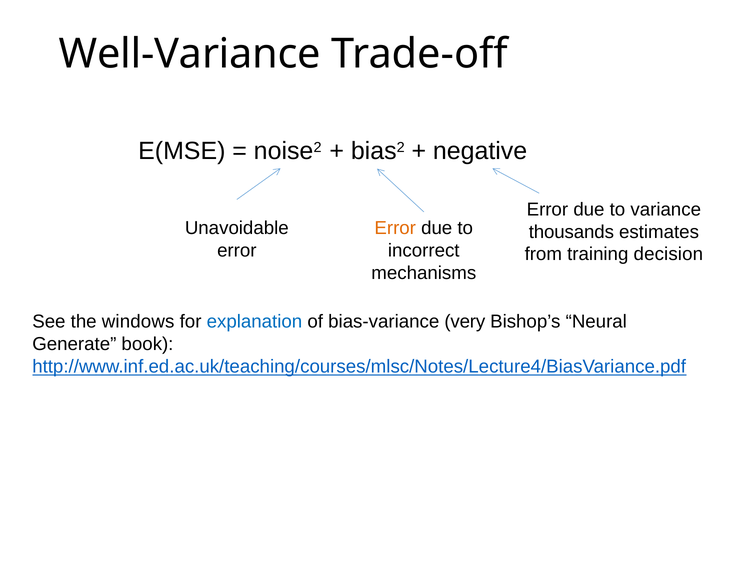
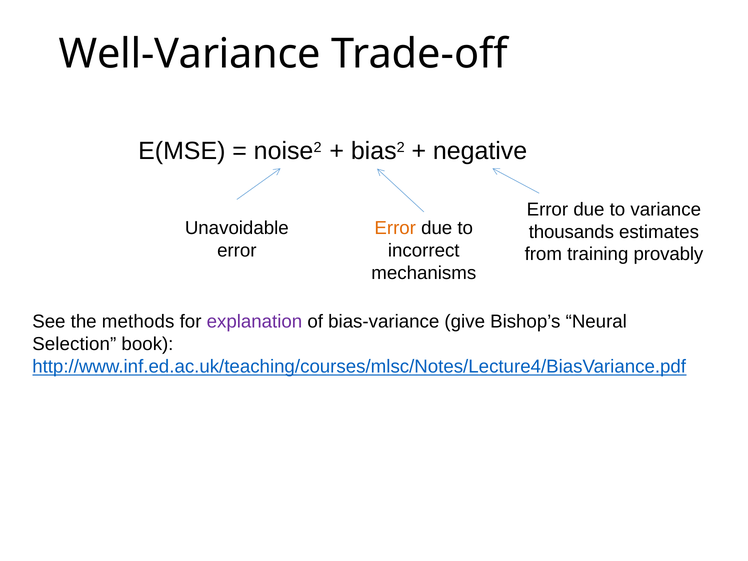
decision: decision -> provably
windows: windows -> methods
explanation colour: blue -> purple
very: very -> give
Generate: Generate -> Selection
